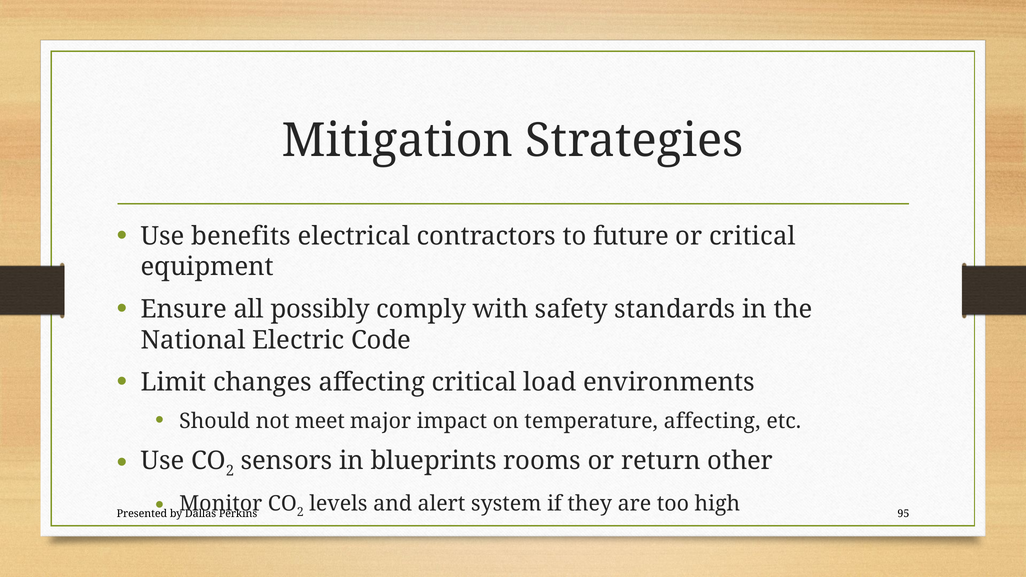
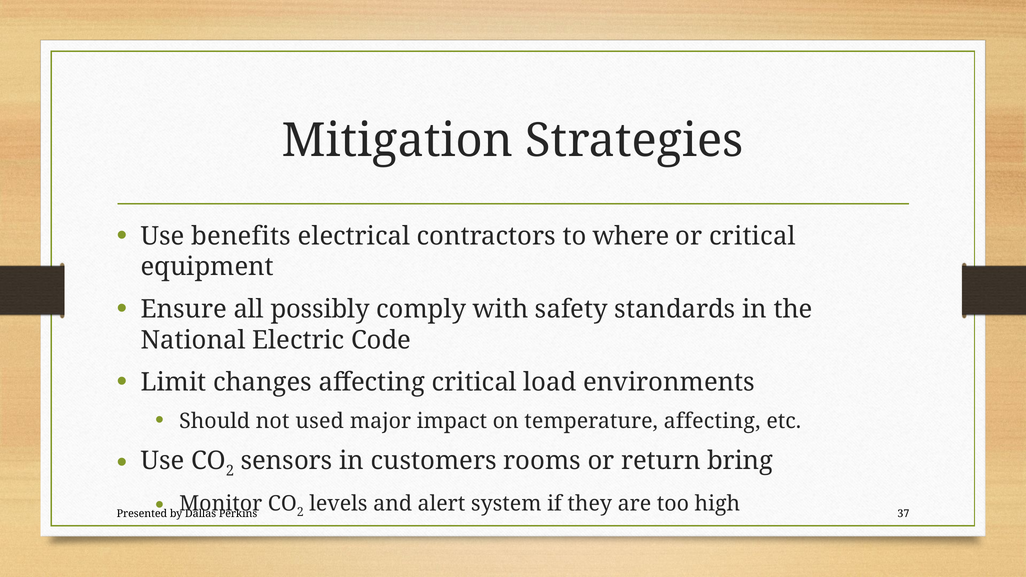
future: future -> where
meet: meet -> used
blueprints: blueprints -> customers
other: other -> bring
95: 95 -> 37
